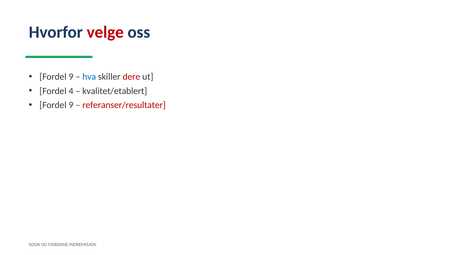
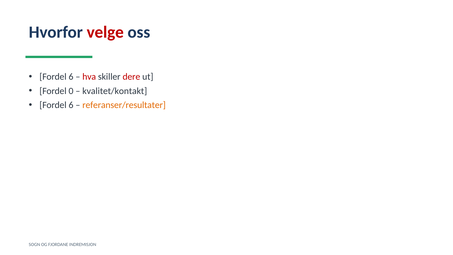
9 at (71, 77): 9 -> 6
hva colour: blue -> red
4: 4 -> 0
kvalitet/etablert: kvalitet/etablert -> kvalitet/kontakt
9 at (71, 105): 9 -> 6
referanser/resultater colour: red -> orange
